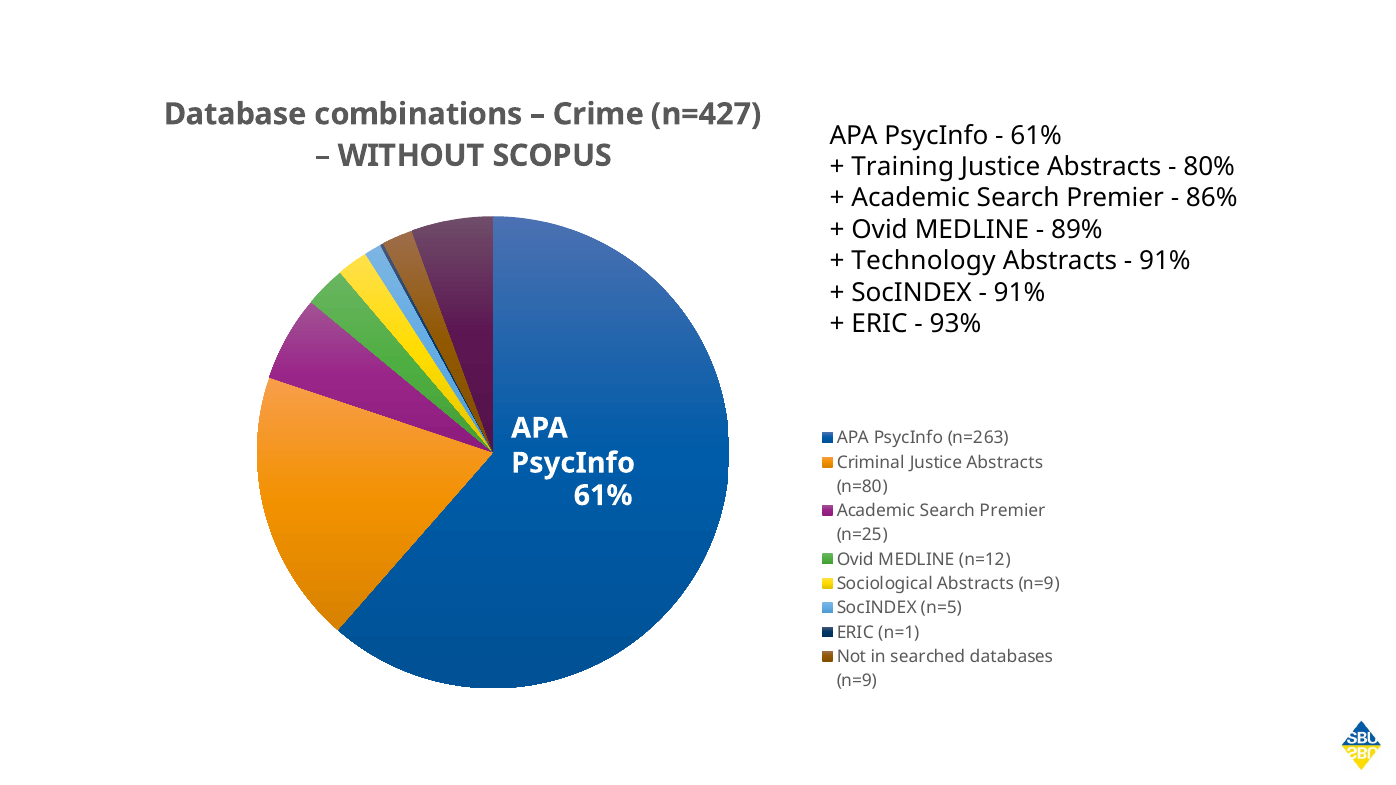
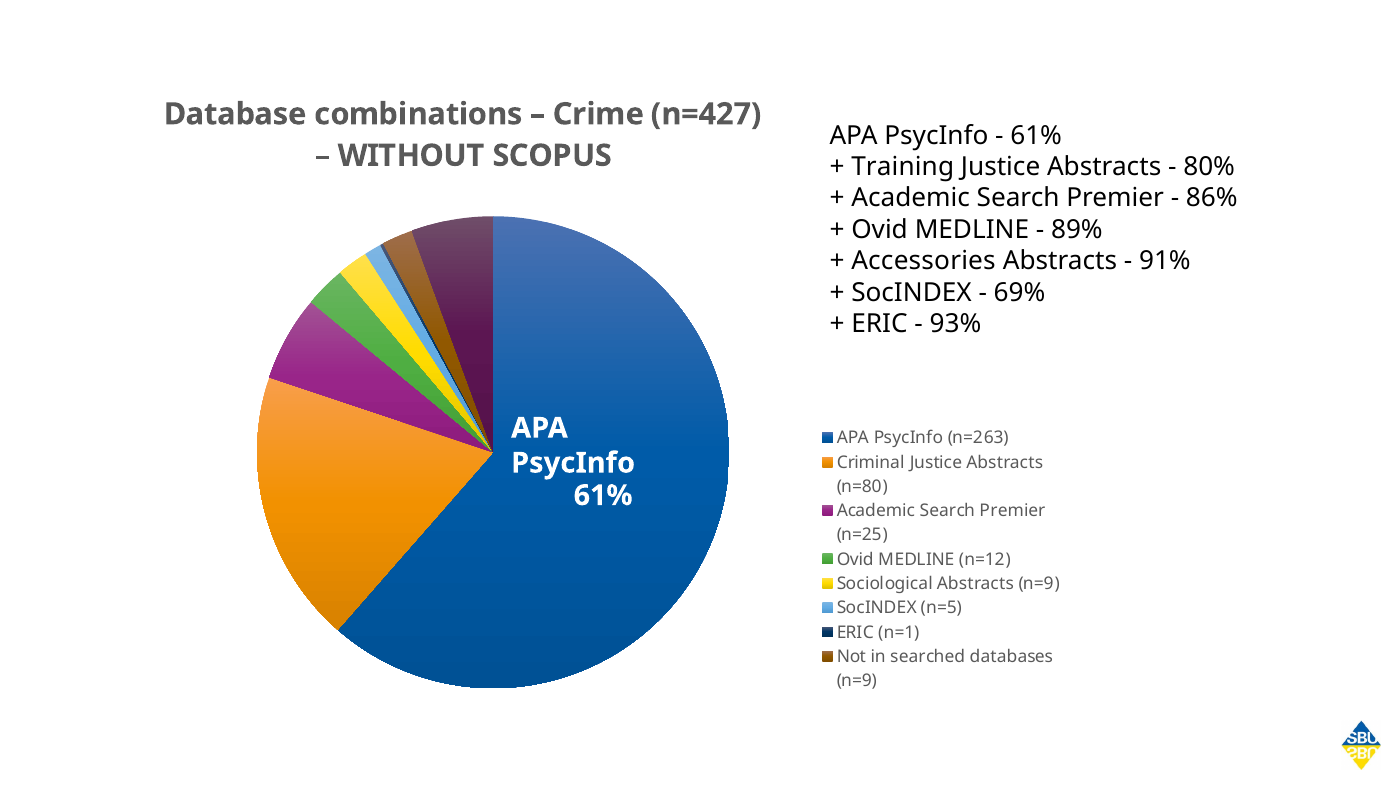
Technology: Technology -> Accessories
91% at (1020, 293): 91% -> 69%
